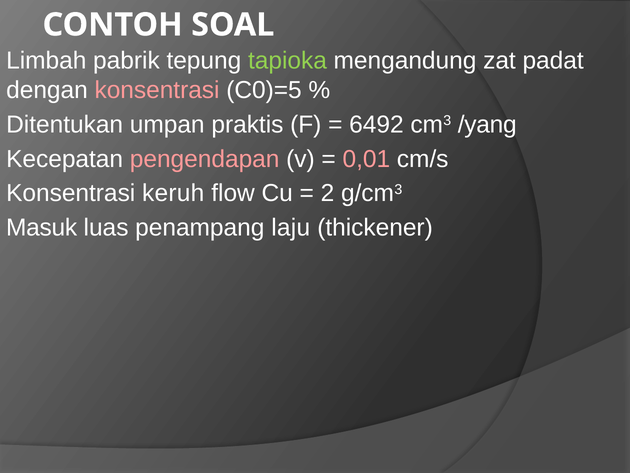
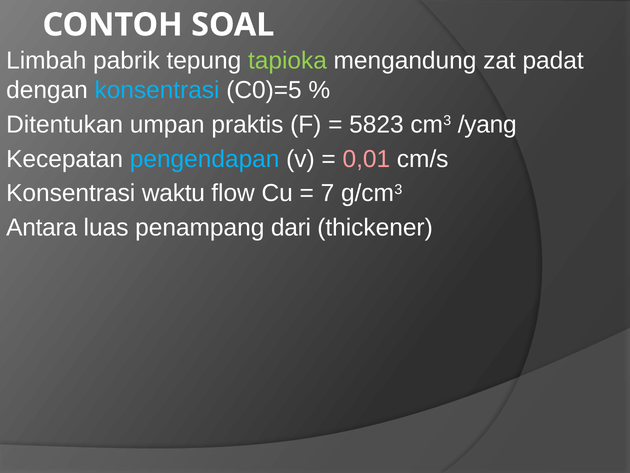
konsentrasi at (157, 90) colour: pink -> light blue
6492: 6492 -> 5823
pengendapan colour: pink -> light blue
keruh: keruh -> waktu
2: 2 -> 7
Masuk: Masuk -> Antara
laju: laju -> dari
